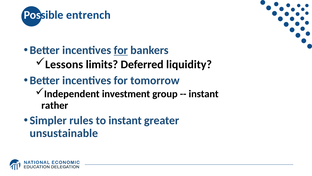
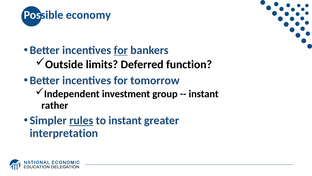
entrench: entrench -> economy
Lessons: Lessons -> Outside
liquidity: liquidity -> function
rules underline: none -> present
unsustainable: unsustainable -> interpretation
